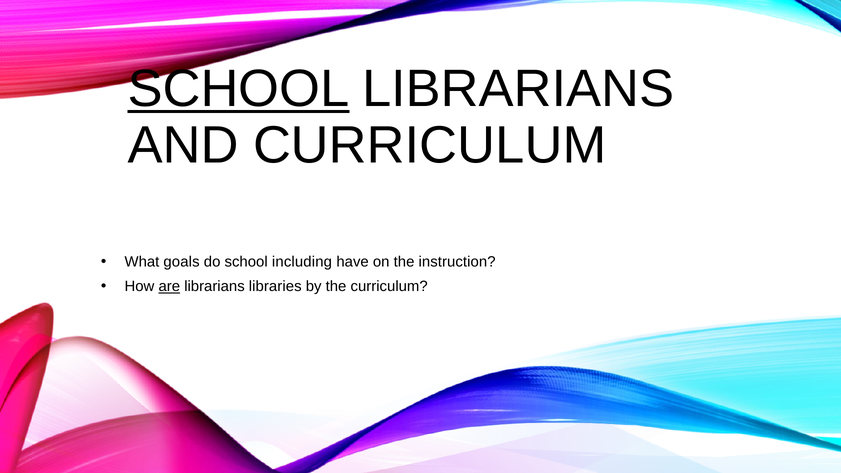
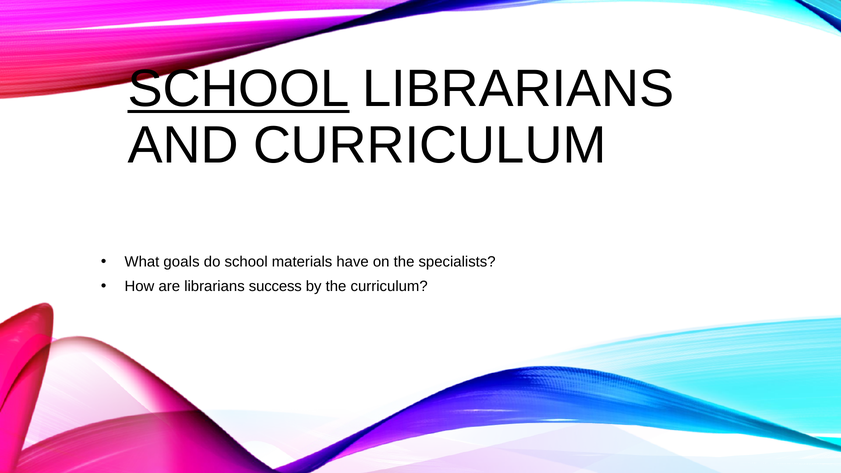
including: including -> materials
instruction: instruction -> specialists
are underline: present -> none
libraries: libraries -> success
